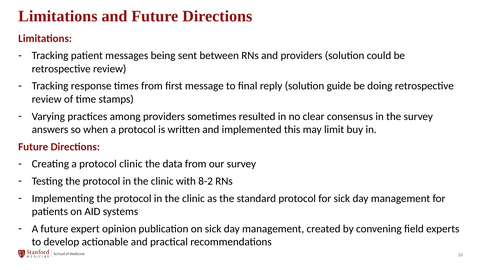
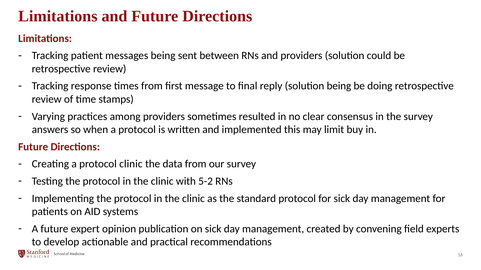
solution guide: guide -> being
8-2: 8-2 -> 5-2
